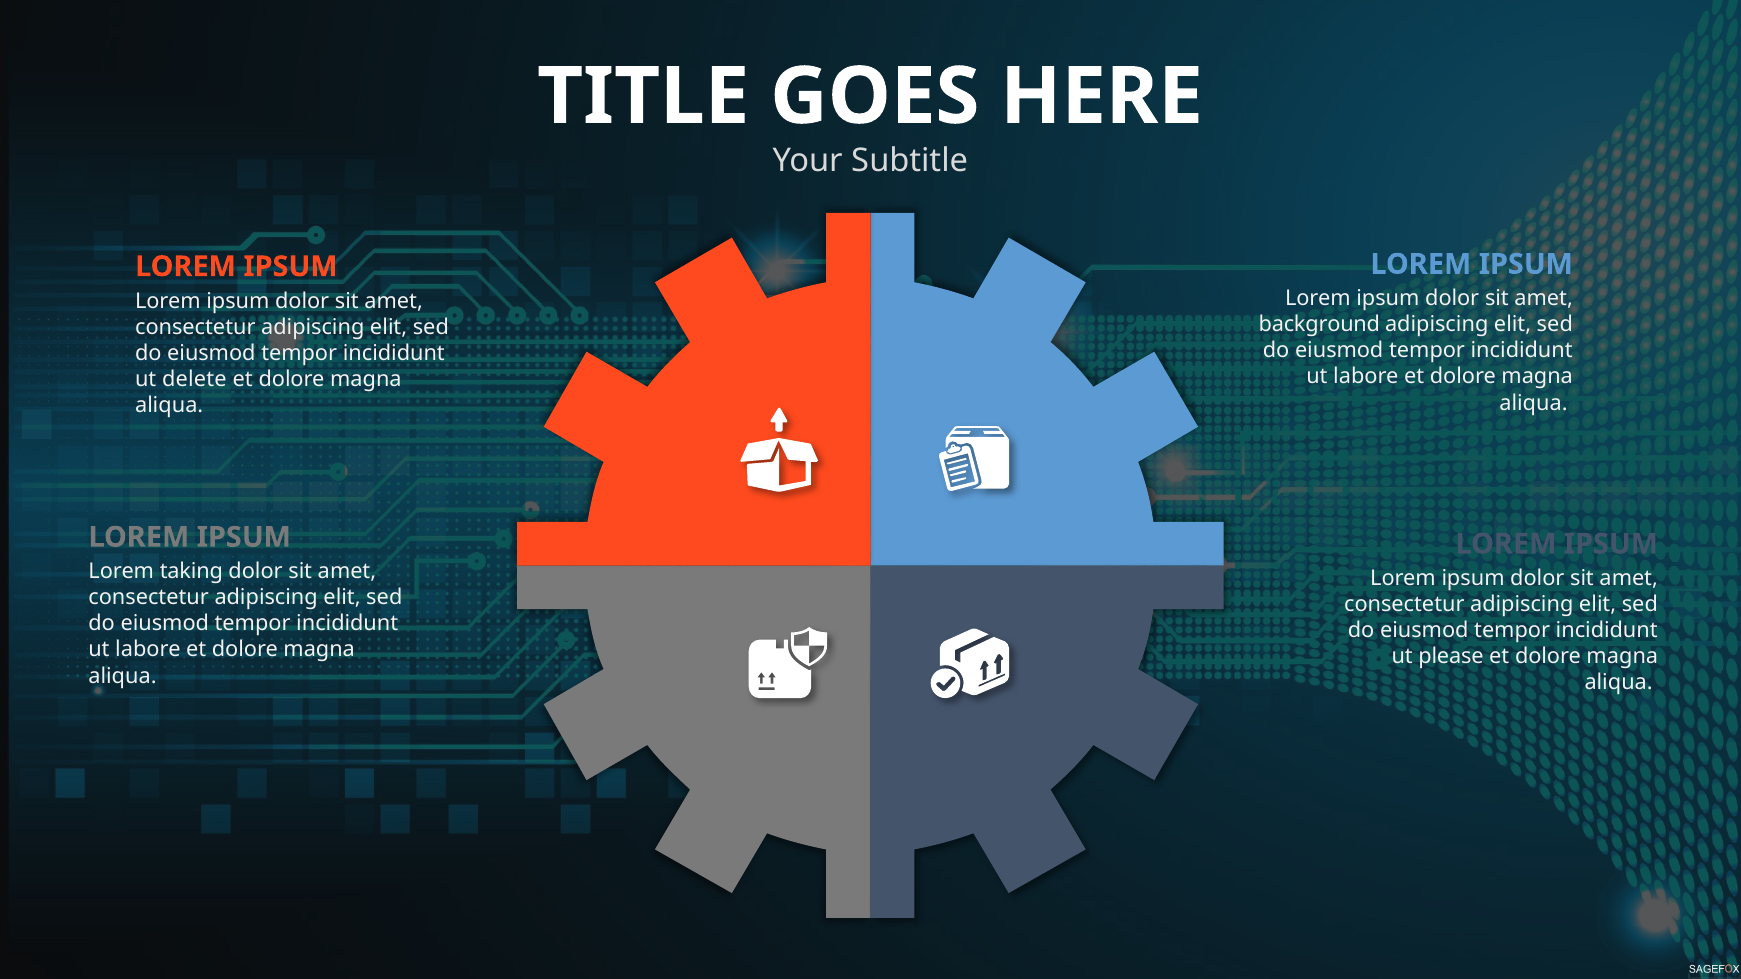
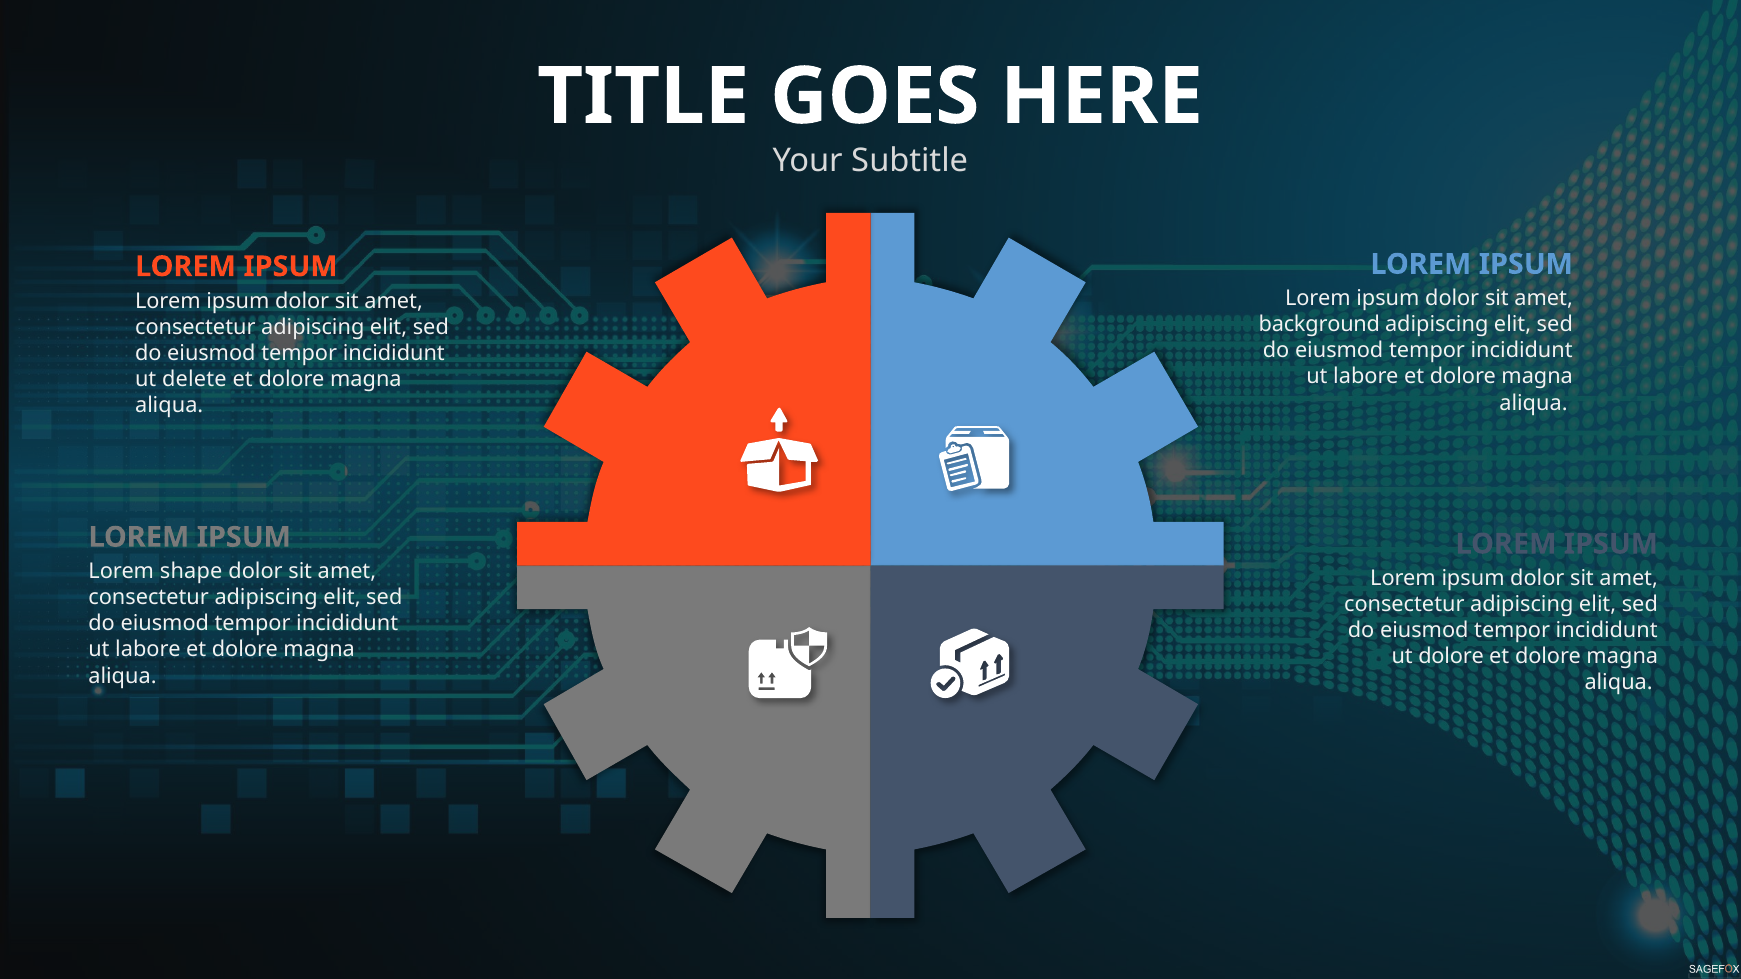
taking: taking -> shape
ut please: please -> dolore
